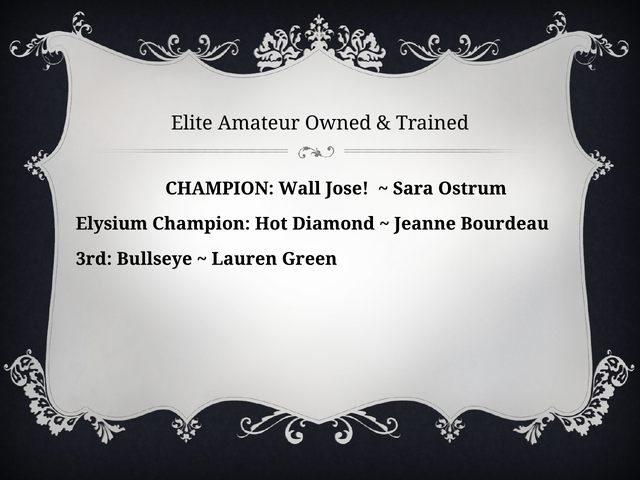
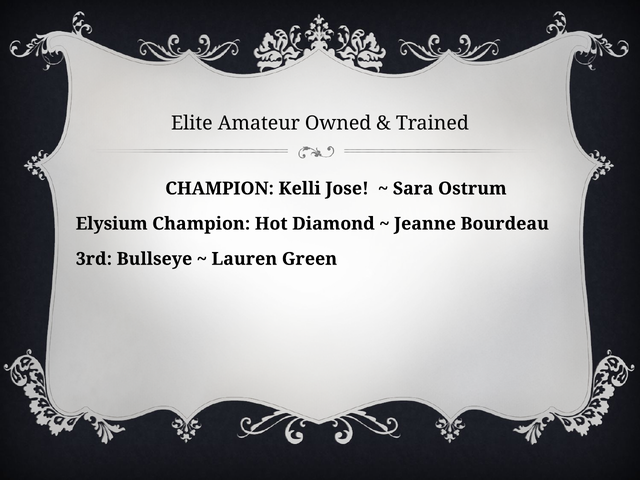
Wall: Wall -> Kelli
